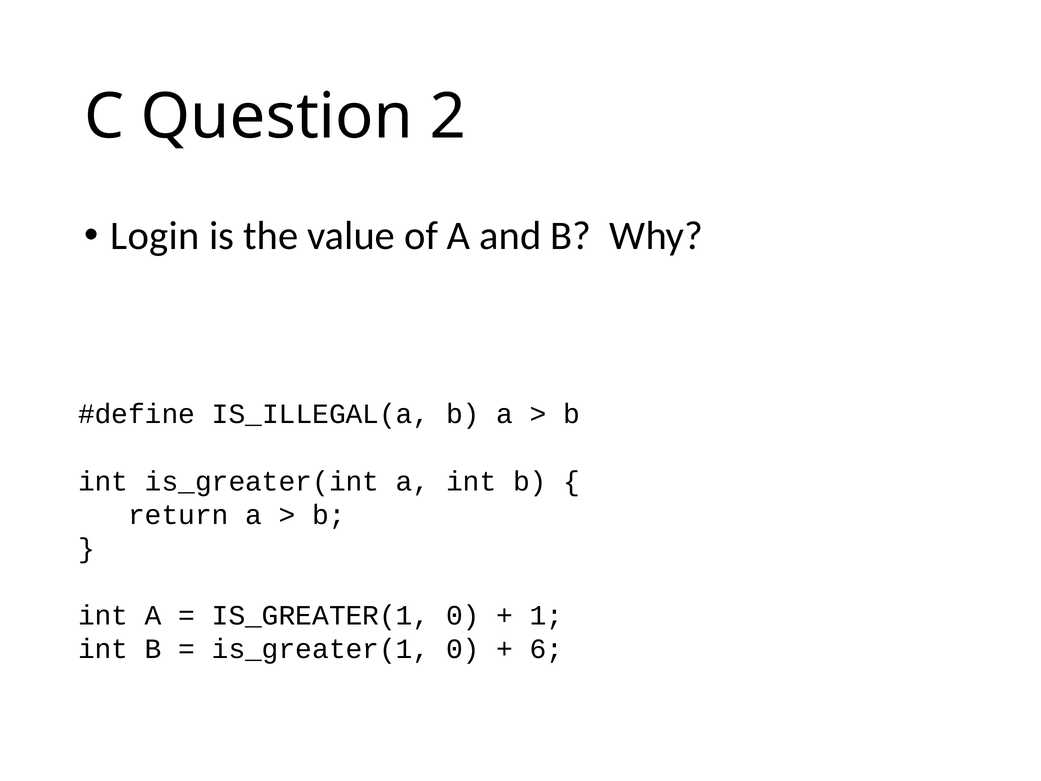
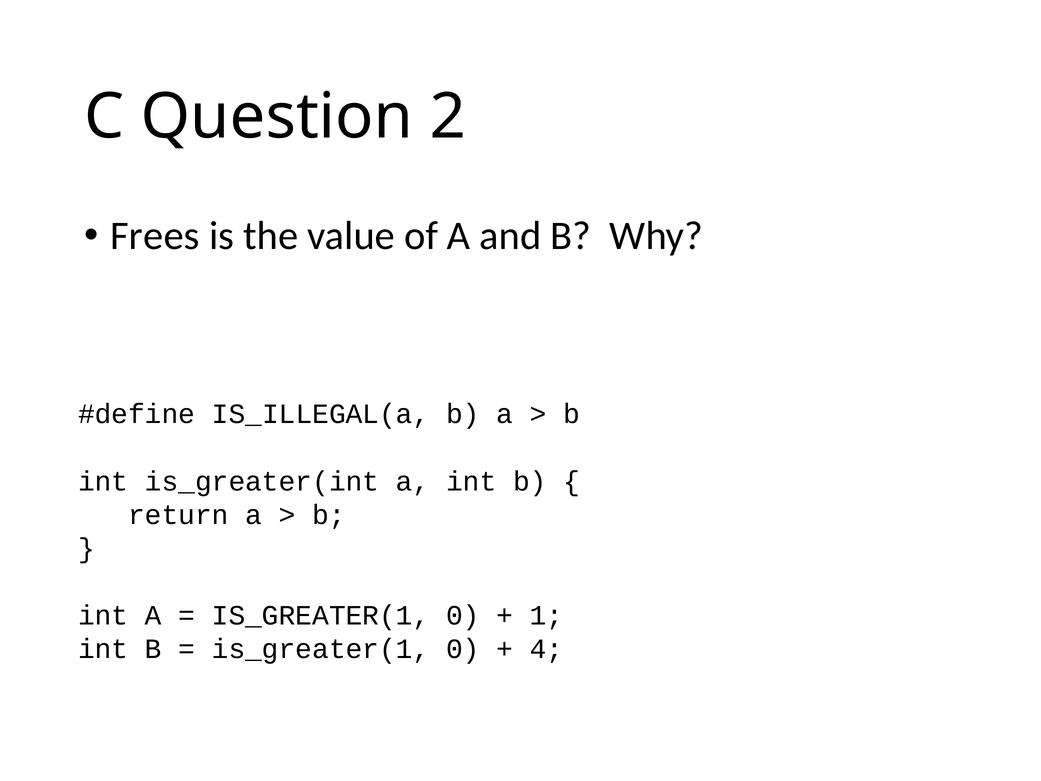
Login: Login -> Frees
6: 6 -> 4
